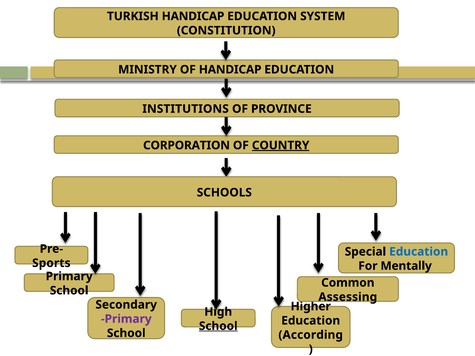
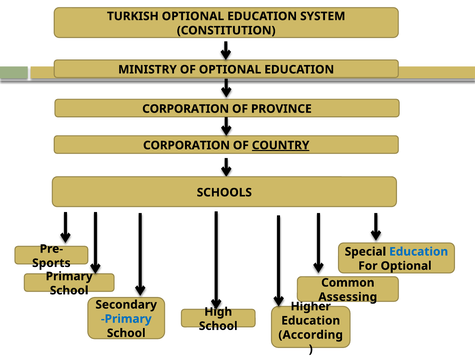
TURKISH HANDICAP: HANDICAP -> OPTIONAL
OF HANDICAP: HANDICAP -> OPTIONAL
INSTITUTIONS at (186, 109): INSTITUTIONS -> CORPORATION
For Mentally: Mentally -> Optional
Primary at (126, 319) colour: purple -> blue
School at (218, 326) underline: present -> none
